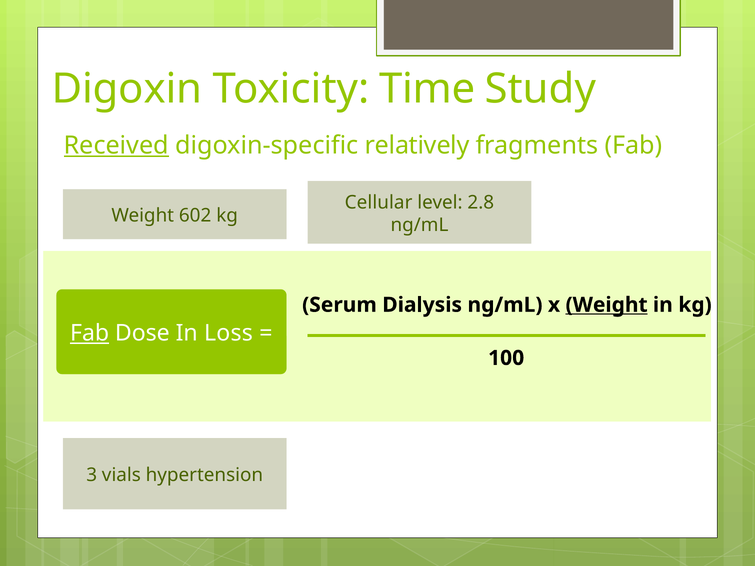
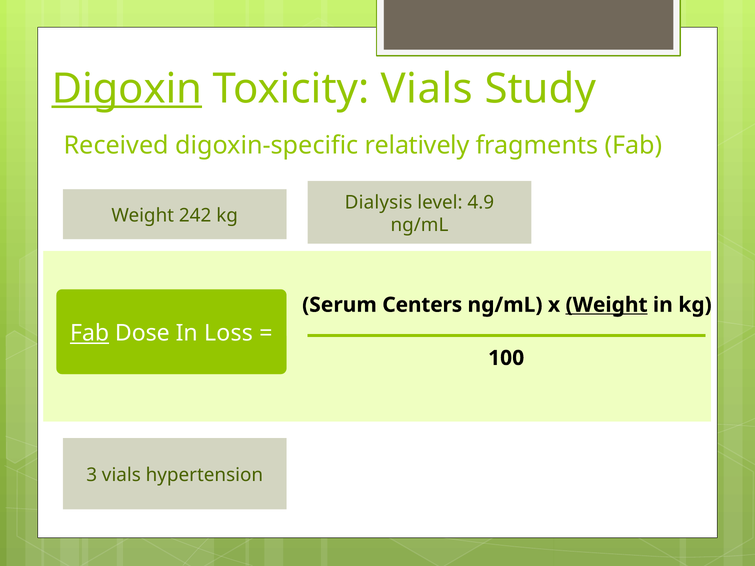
Digoxin underline: none -> present
Toxicity Time: Time -> Vials
Received underline: present -> none
Cellular: Cellular -> Dialysis
2.8: 2.8 -> 4.9
602: 602 -> 242
Dialysis: Dialysis -> Centers
